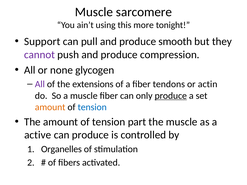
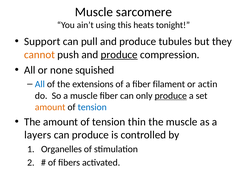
more: more -> heats
smooth: smooth -> tubules
cannot colour: purple -> orange
produce at (119, 55) underline: none -> present
glycogen: glycogen -> squished
All at (40, 84) colour: purple -> blue
tendons: tendons -> filament
part: part -> thin
active: active -> layers
